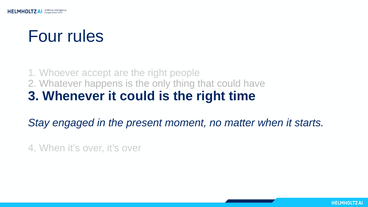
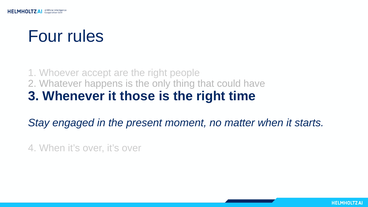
it could: could -> those
